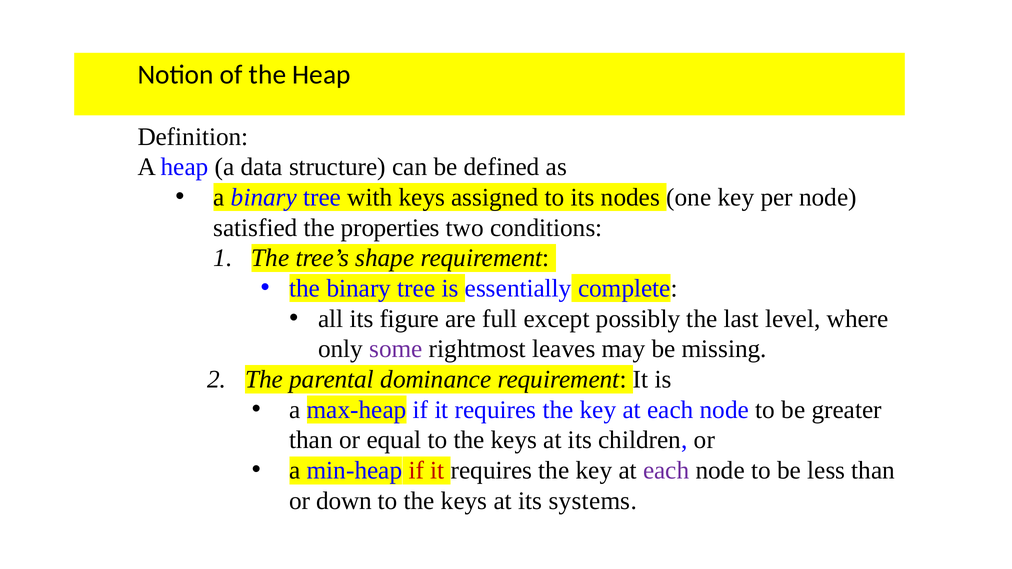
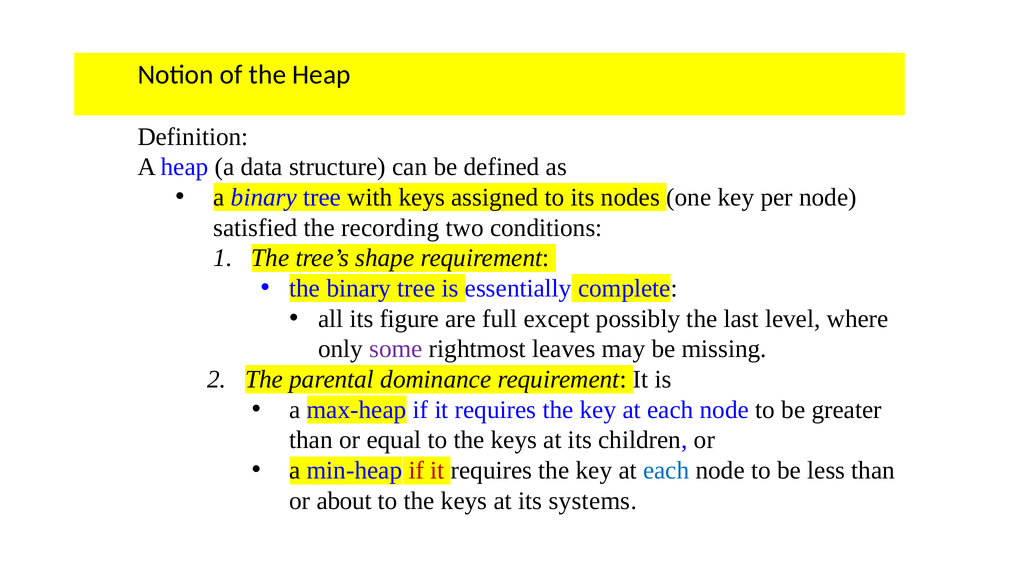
properties: properties -> recording
each at (666, 471) colour: purple -> blue
down: down -> about
